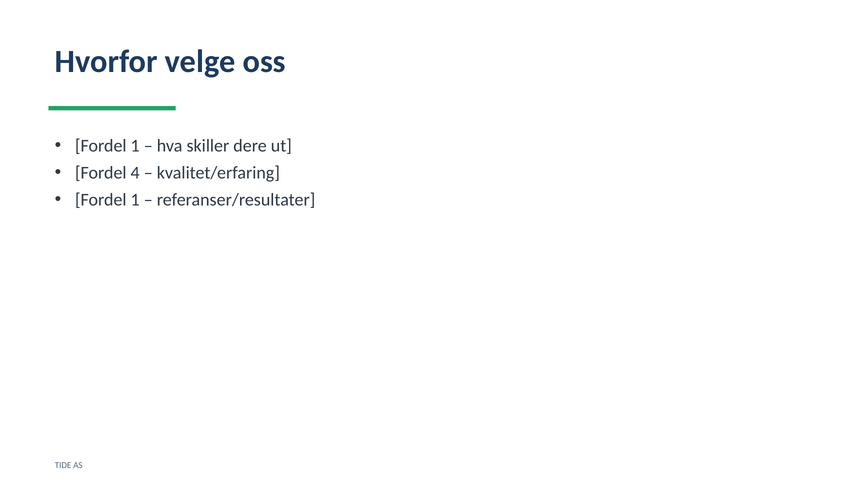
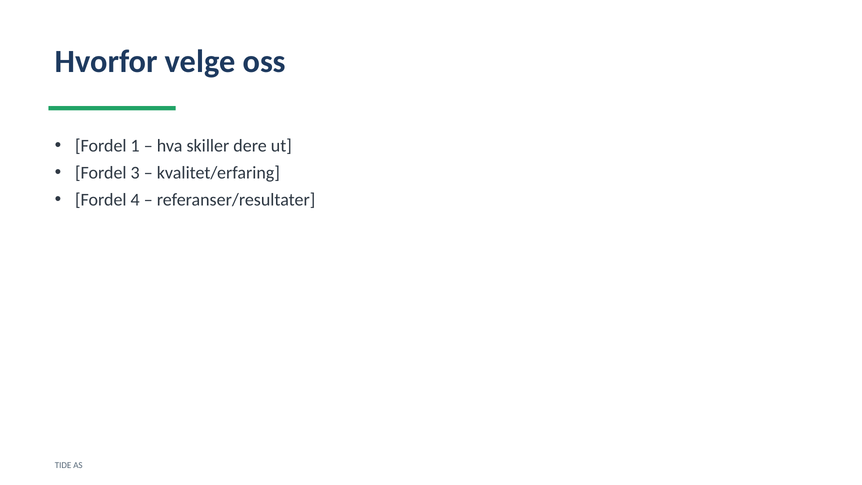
4: 4 -> 3
1 at (135, 200): 1 -> 4
